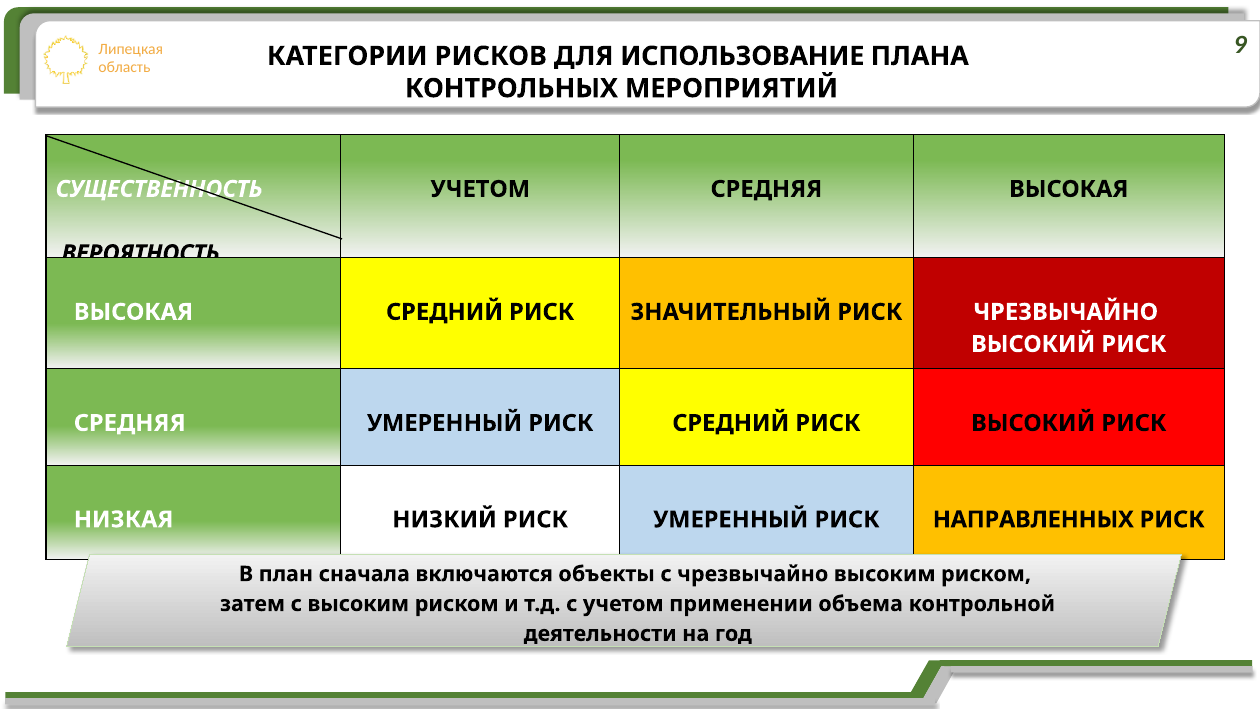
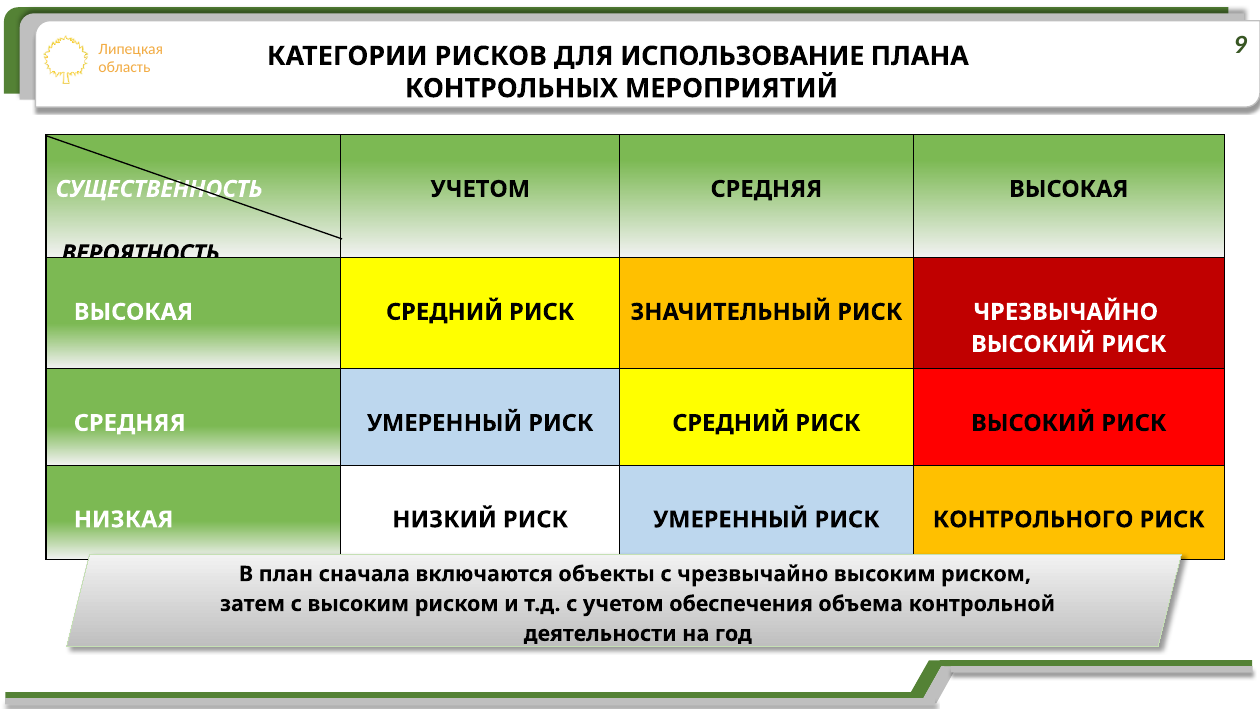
НАПРАВЛЕННЫХ: НАПРАВЛЕННЫХ -> КОНТРОЛЬНОГО
применении: применении -> обеспечения
